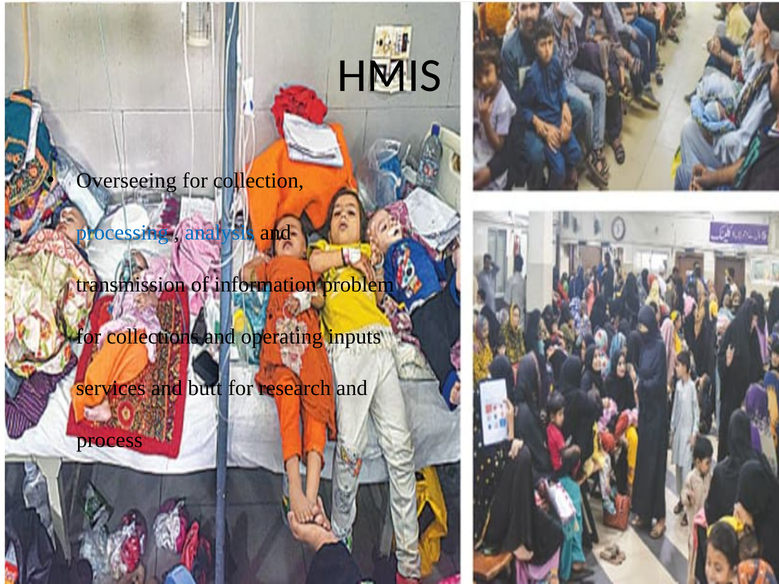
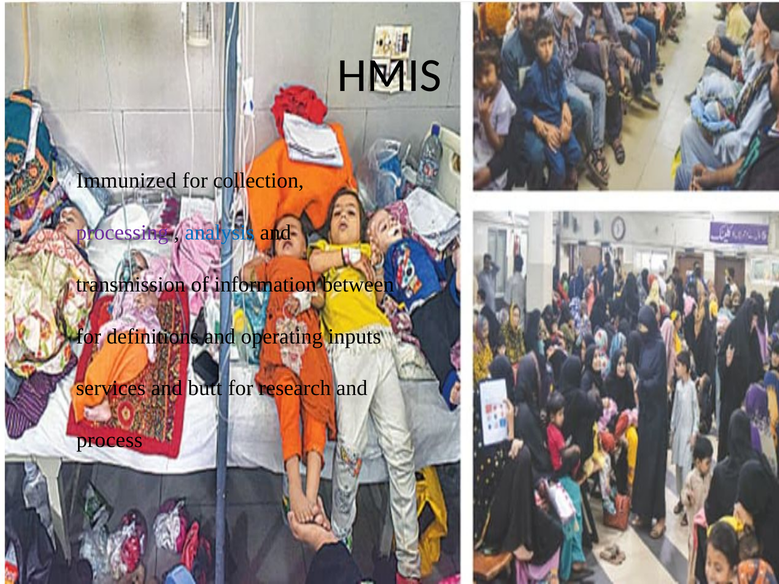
Overseeing: Overseeing -> Immunized
processing colour: blue -> purple
problem: problem -> between
collections: collections -> definitions
